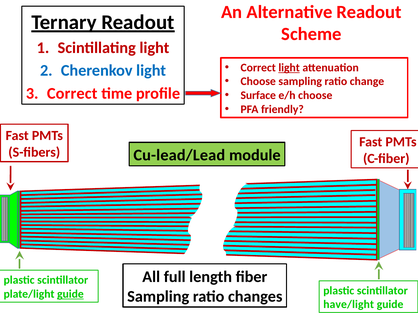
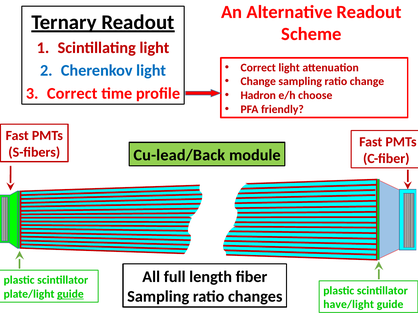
light at (289, 68) underline: present -> none
Choose at (258, 82): Choose -> Change
Surface: Surface -> Hadron
Cu-lead/Lead: Cu-lead/Lead -> Cu-lead/Back
